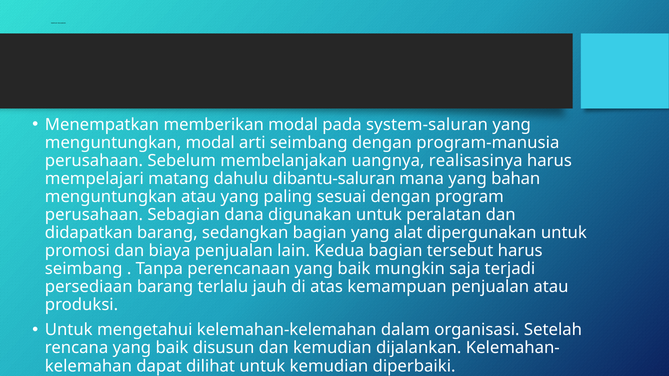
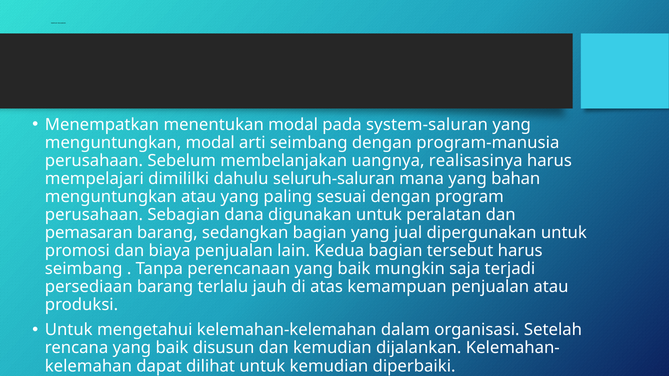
memberikan: memberikan -> menentukan
matang: matang -> dimililki
dibantu-saluran: dibantu-saluran -> seluruh-saluran
didapatkan: didapatkan -> pemasaran
alat: alat -> jual
